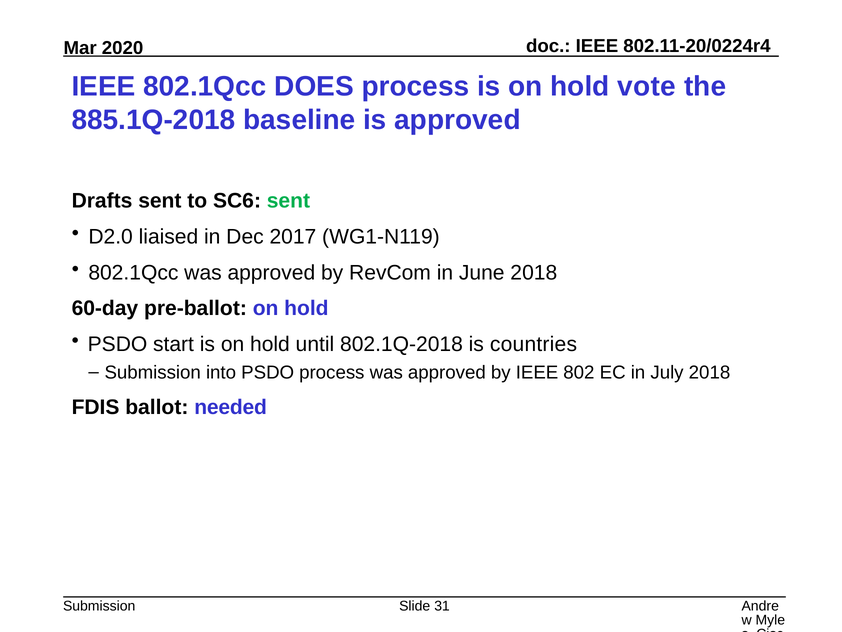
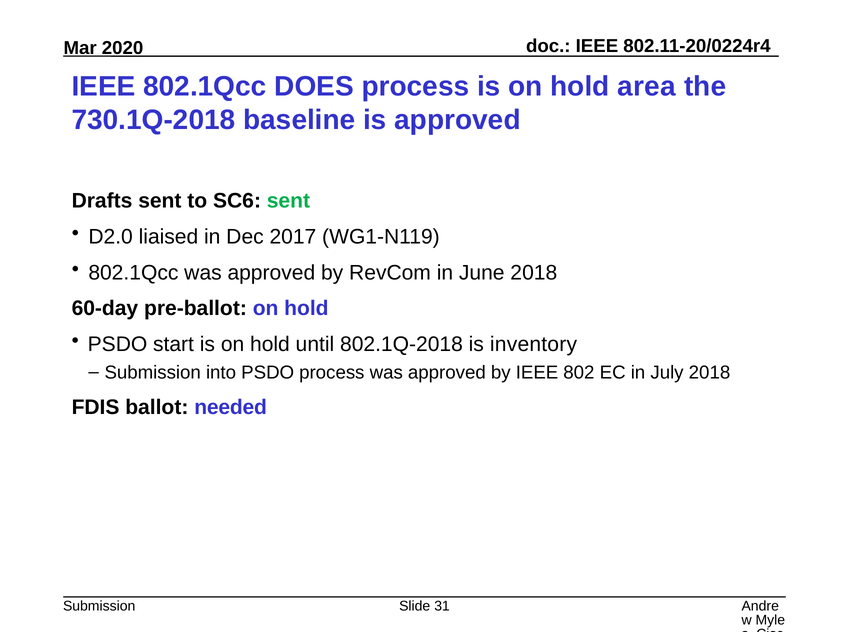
vote: vote -> area
885.1Q-2018: 885.1Q-2018 -> 730.1Q-2018
countries: countries -> inventory
